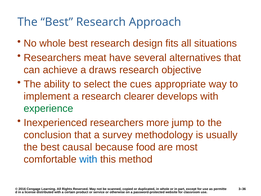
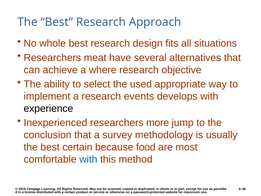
draws: draws -> where
cues: cues -> used
clearer: clearer -> events
experience colour: green -> black
best causal: causal -> certain
